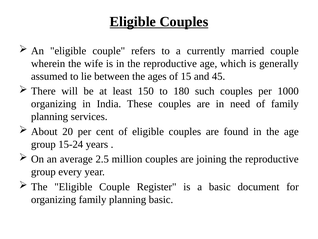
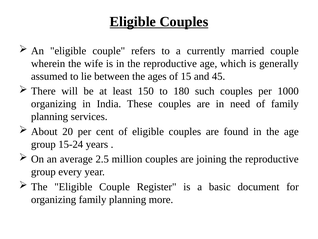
planning basic: basic -> more
